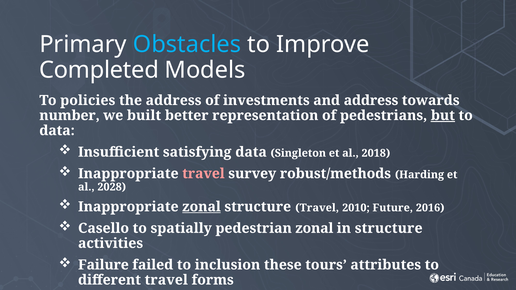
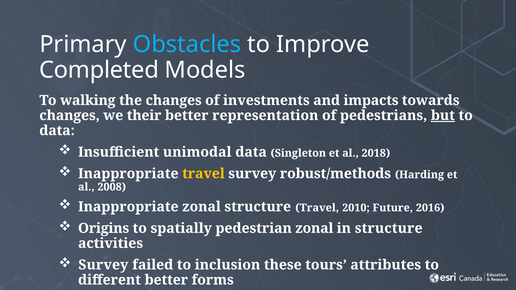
policies: policies -> walking
the address: address -> changes
and address: address -> impacts
number at (70, 116): number -> changes
built: built -> their
satisfying: satisfying -> unimodal
travel at (203, 174) colour: pink -> yellow
2028: 2028 -> 2008
zonal at (202, 207) underline: present -> none
Casello: Casello -> Origins
Failure at (103, 265): Failure -> Survey
different travel: travel -> better
